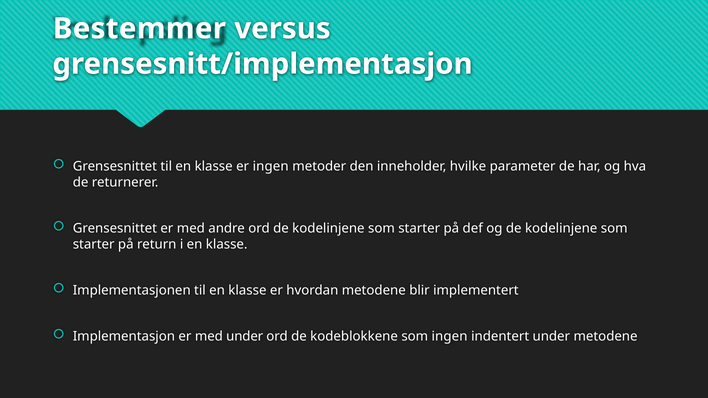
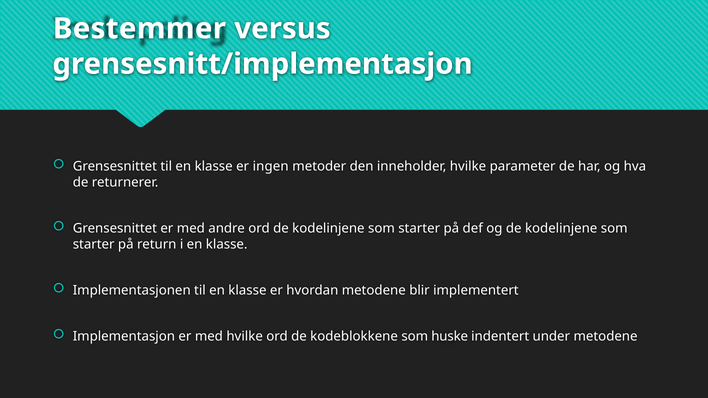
med under: under -> hvilke
som ingen: ingen -> huske
